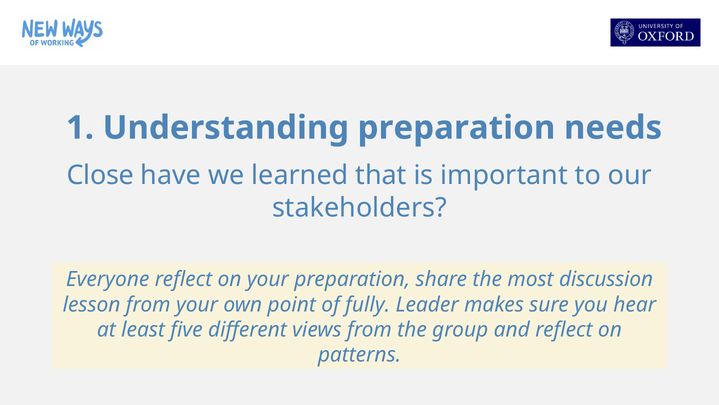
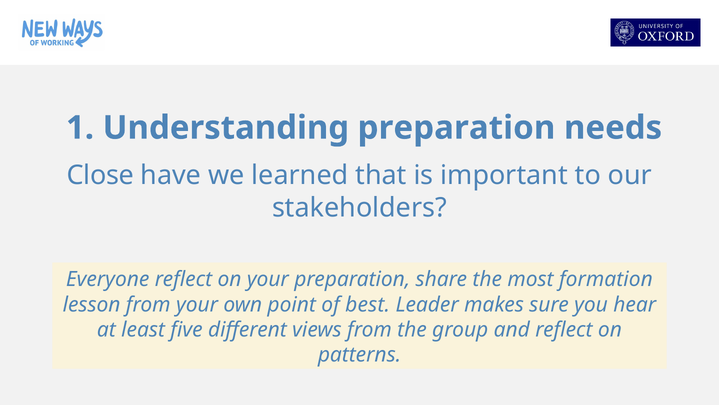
discussion: discussion -> formation
fully: fully -> best
